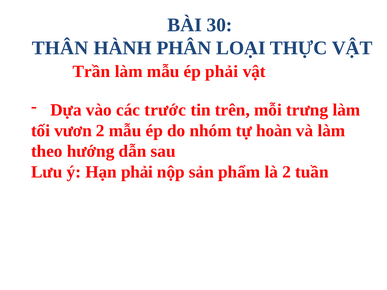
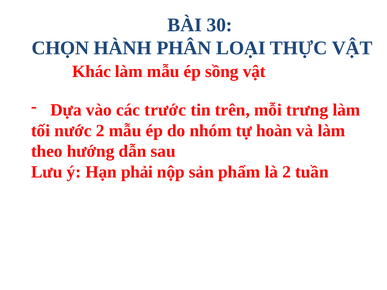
THÂN: THÂN -> CHỌN
Trần: Trần -> Khác
ép phải: phải -> sồng
vươn: vươn -> nước
